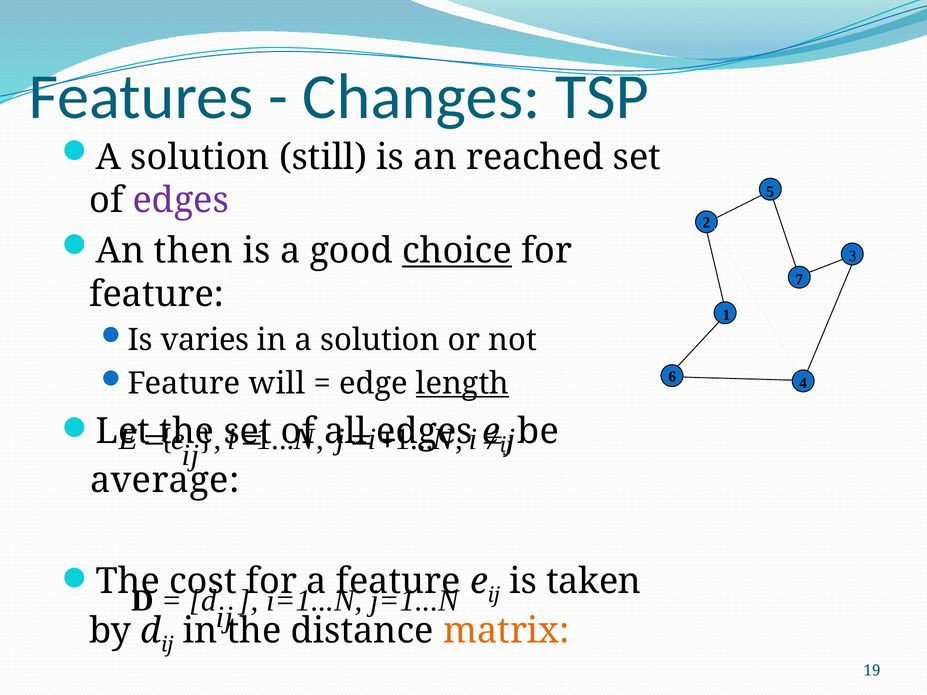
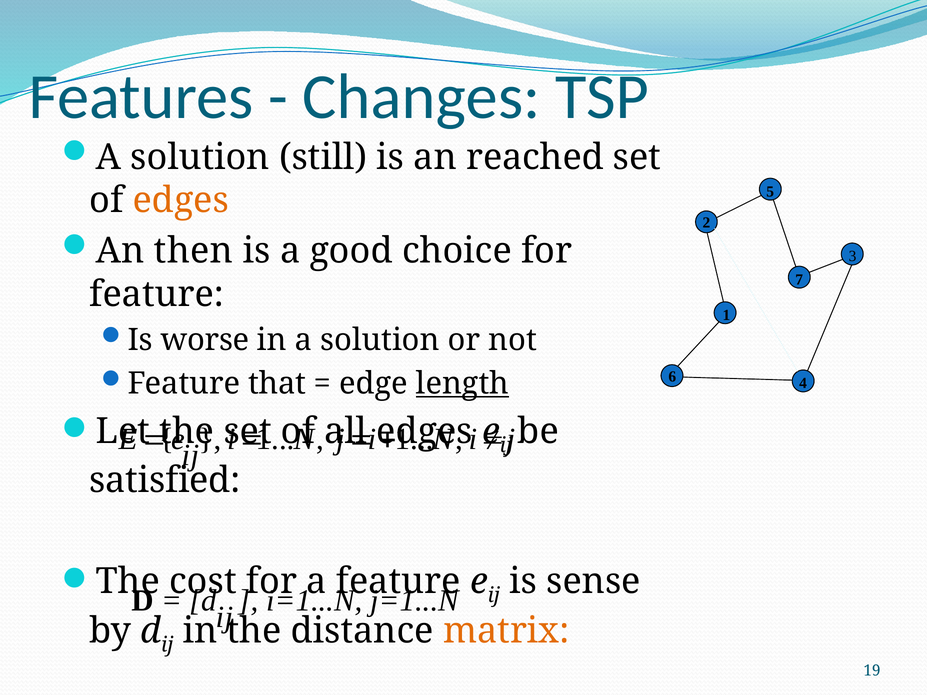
edges at (181, 201) colour: purple -> orange
choice underline: present -> none
varies: varies -> worse
will: will -> that
average: average -> satisfied
taken: taken -> sense
